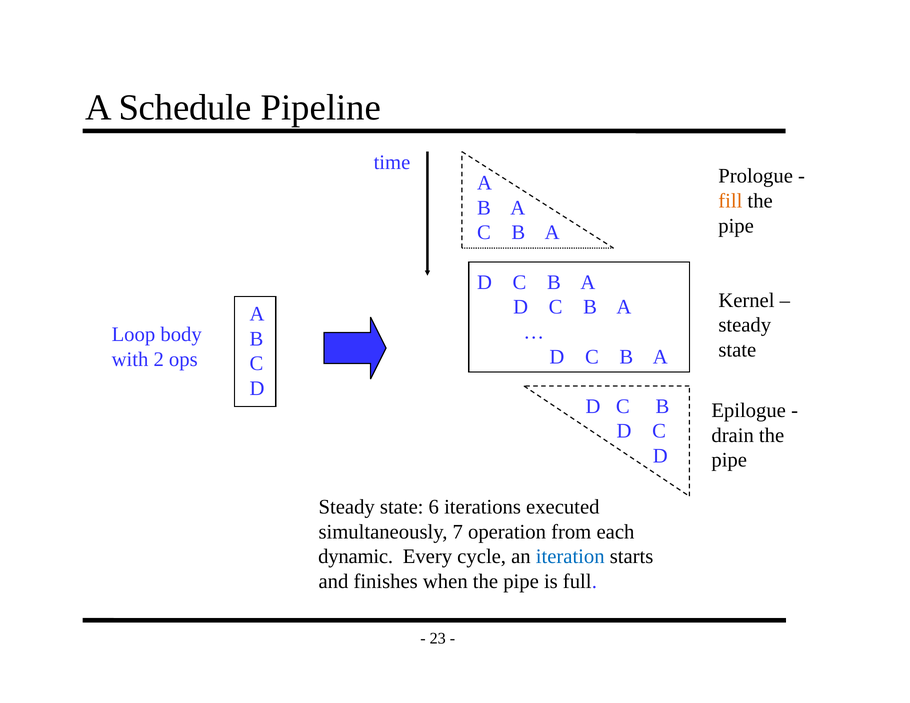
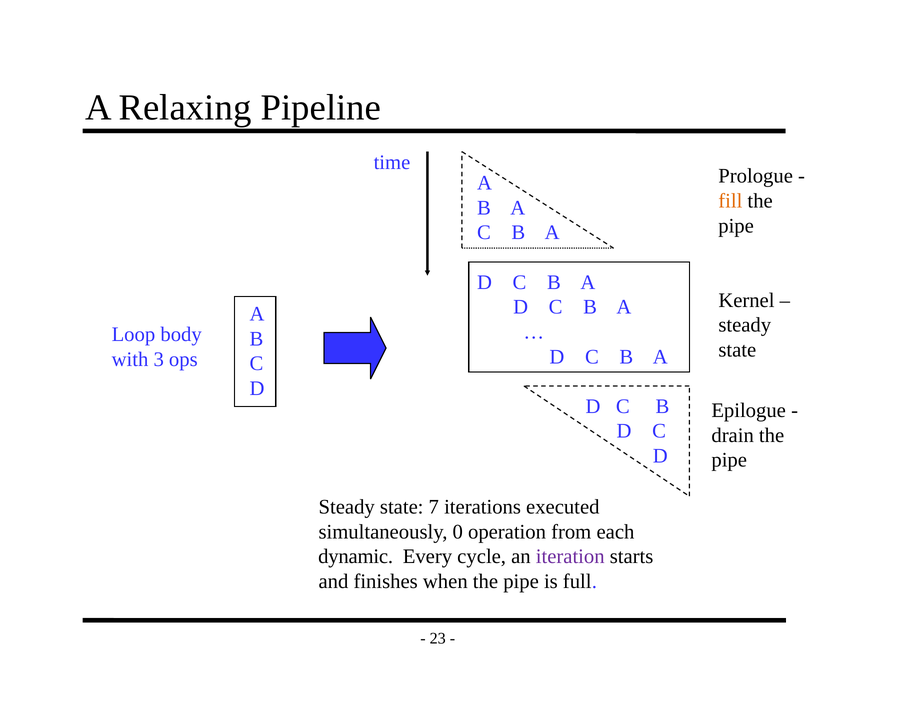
Schedule: Schedule -> Relaxing
2: 2 -> 3
6: 6 -> 7
7: 7 -> 0
iteration colour: blue -> purple
